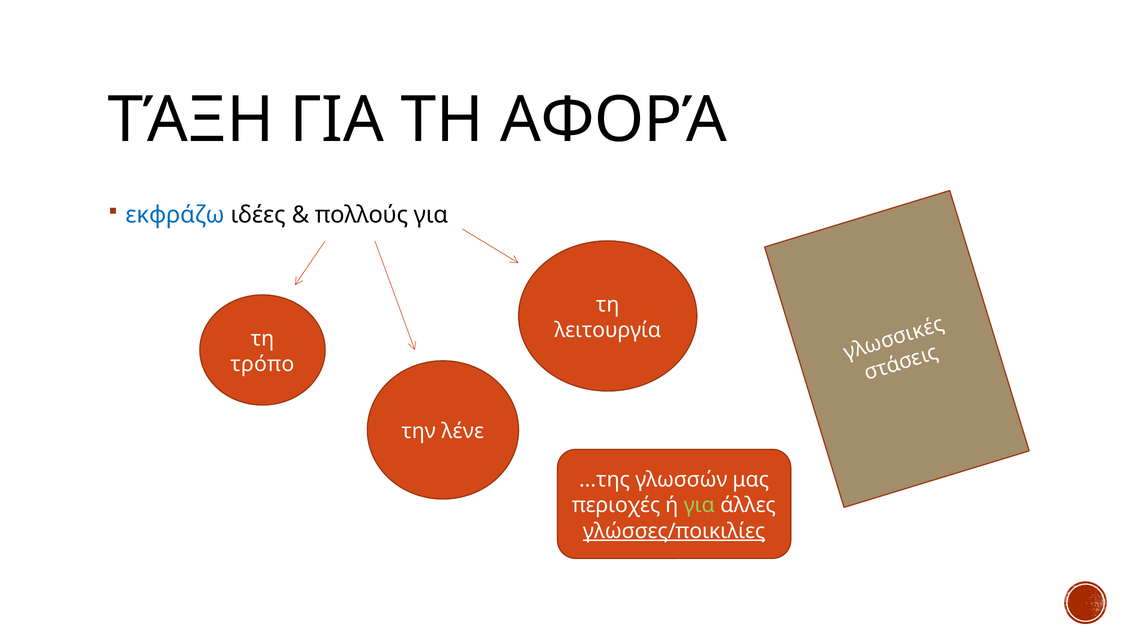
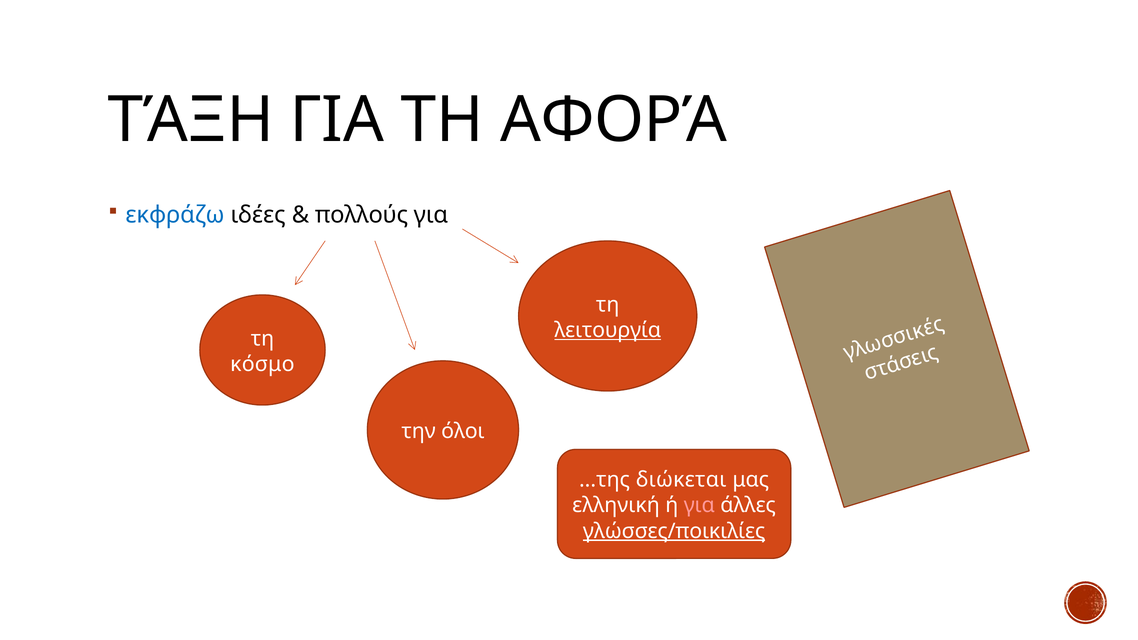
λειτουργία underline: none -> present
τρόπο: τρόπο -> κόσμο
λένε: λένε -> όλοι
γλωσσών: γλωσσών -> διώκεται
περιοχές: περιοχές -> ελληνική
για at (699, 505) colour: light green -> pink
